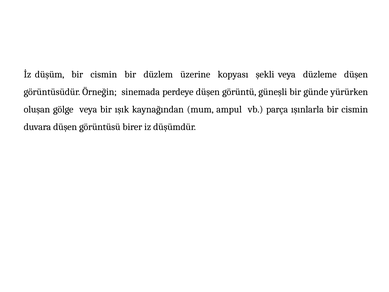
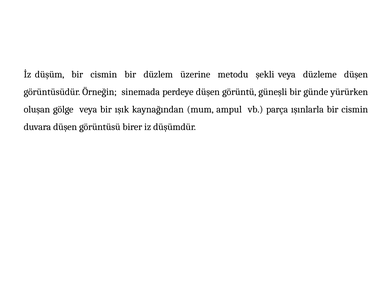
kopyası: kopyası -> metodu
